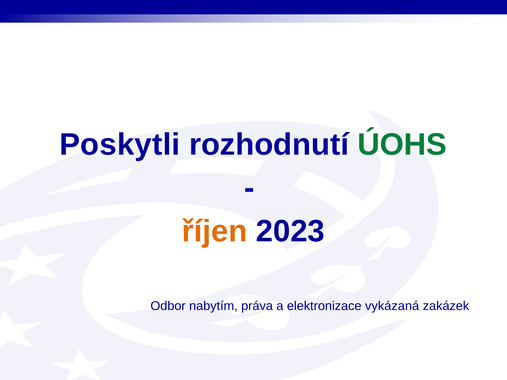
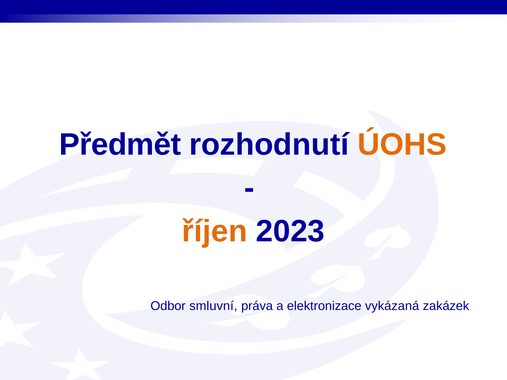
Poskytli: Poskytli -> Předmět
ÚOHS colour: green -> orange
nabytím: nabytím -> smluvní
